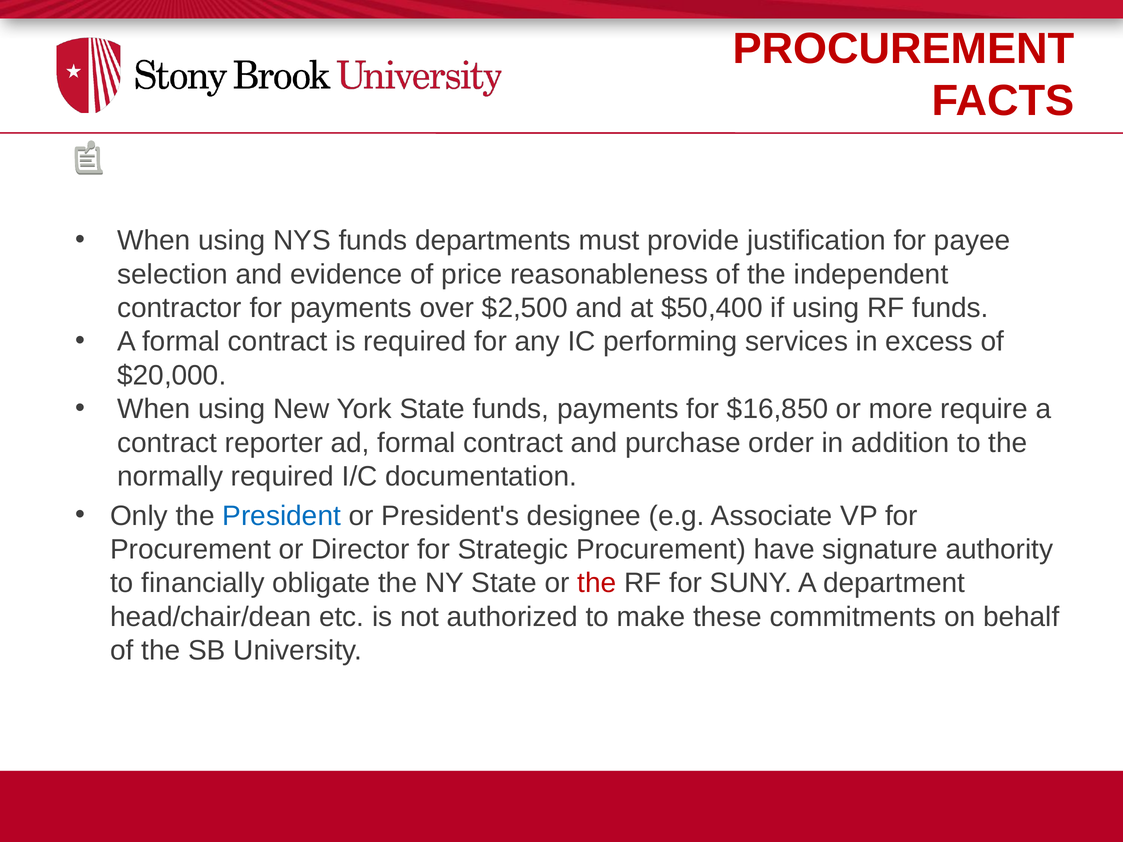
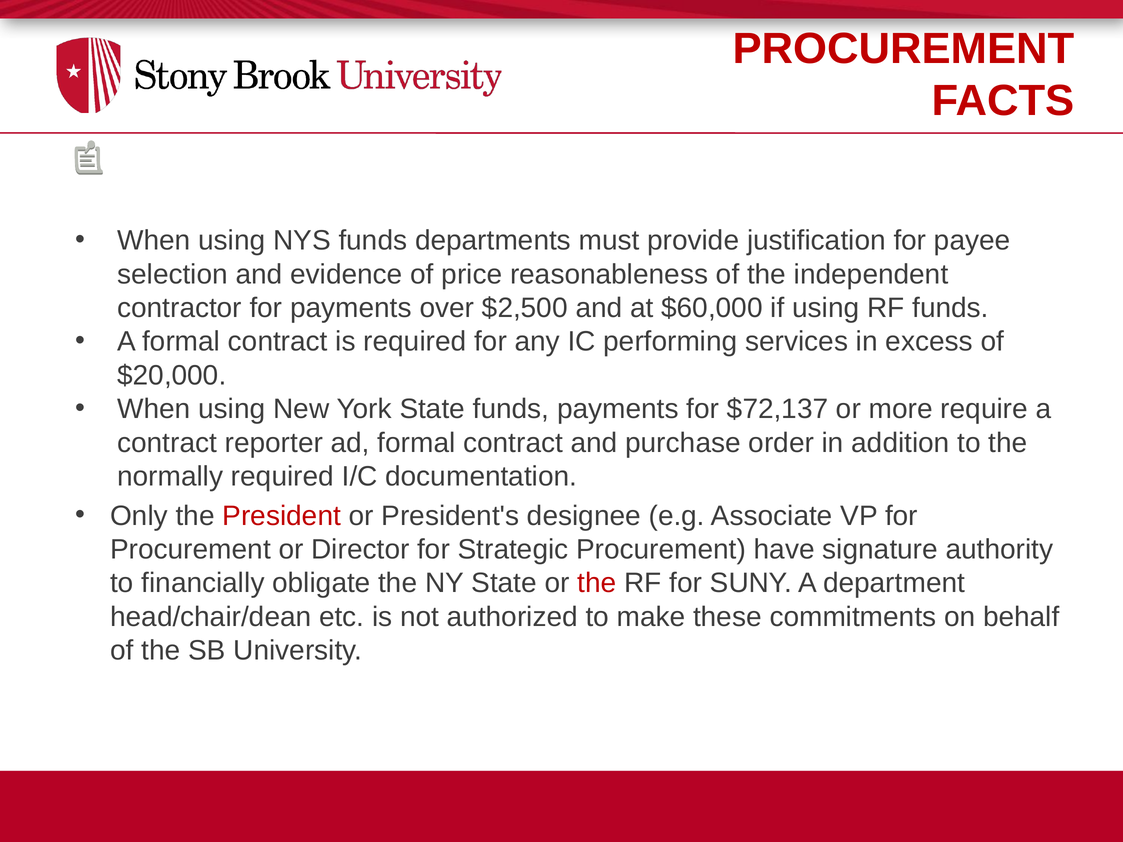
$50,400: $50,400 -> $60,000
$16,850: $16,850 -> $72,137
President colour: blue -> red
